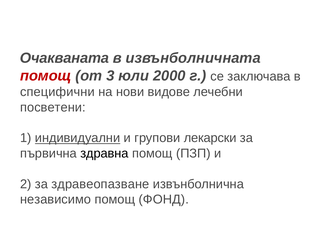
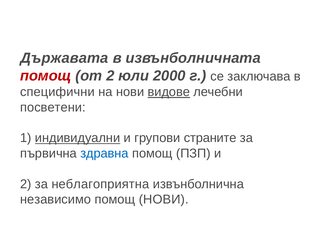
Очакваната: Очакваната -> Държавата
от 3: 3 -> 2
видове underline: none -> present
лекарски: лекарски -> страните
здравна colour: black -> blue
здравеопазване: здравеопазване -> неблагоприятна
помощ ФОНД: ФОНД -> НОВИ
